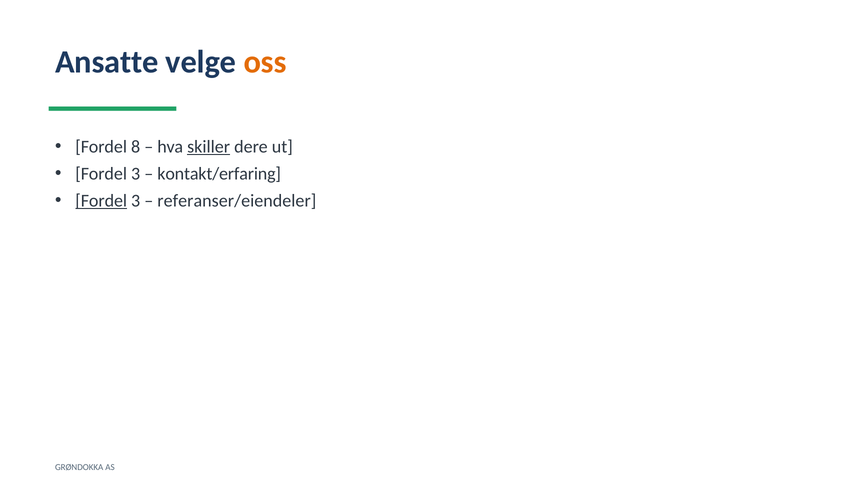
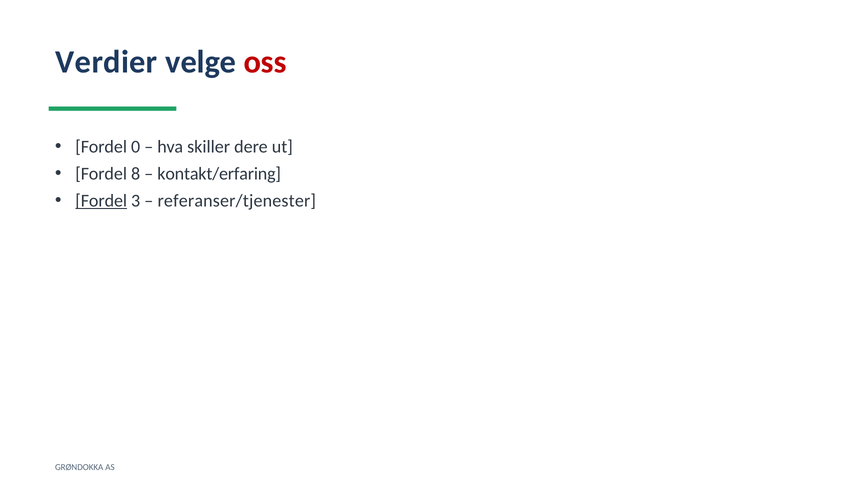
Ansatte: Ansatte -> Verdier
oss colour: orange -> red
8: 8 -> 0
skiller underline: present -> none
3 at (136, 174): 3 -> 8
referanser/eiendeler: referanser/eiendeler -> referanser/tjenester
